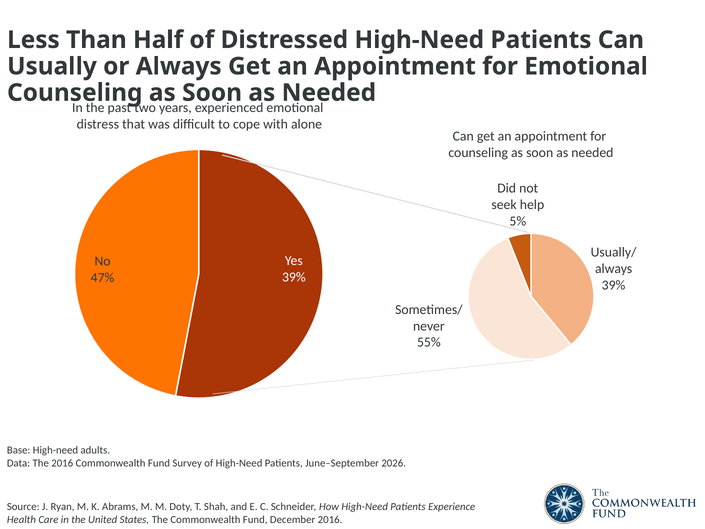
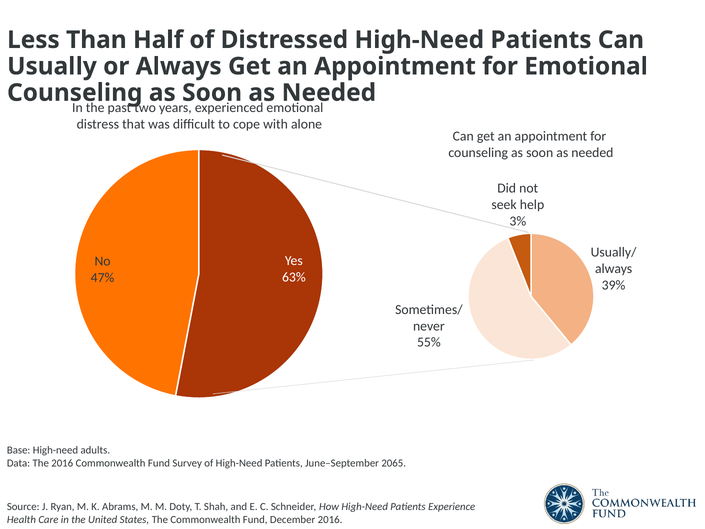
5%: 5% -> 3%
39% at (294, 277): 39% -> 63%
2026: 2026 -> 2065
